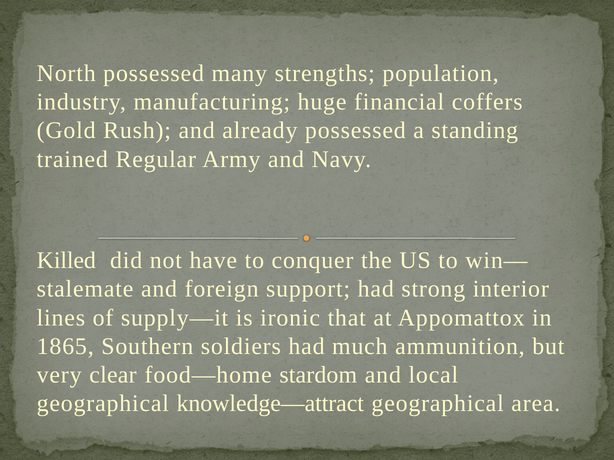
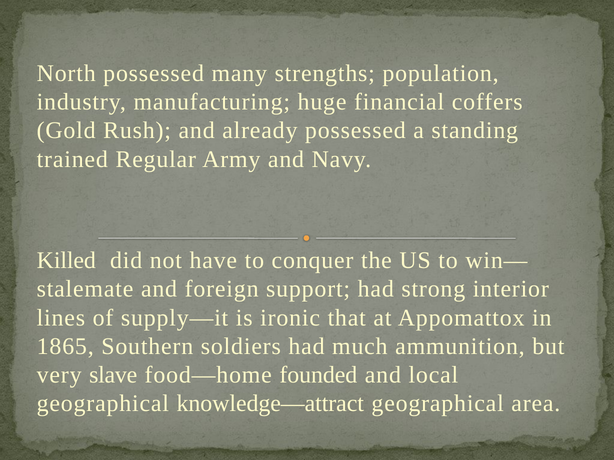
clear: clear -> slave
stardom: stardom -> founded
